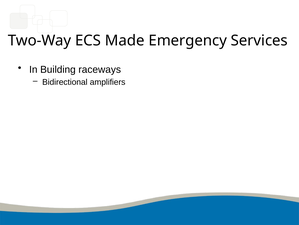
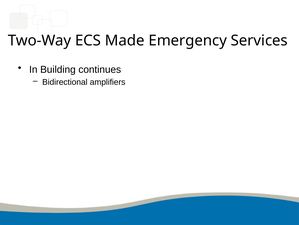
raceways: raceways -> continues
